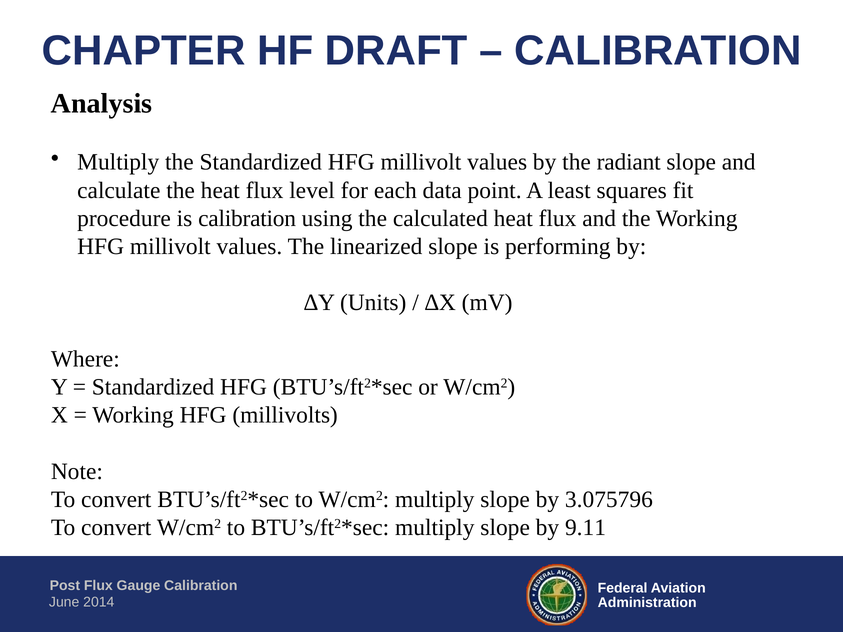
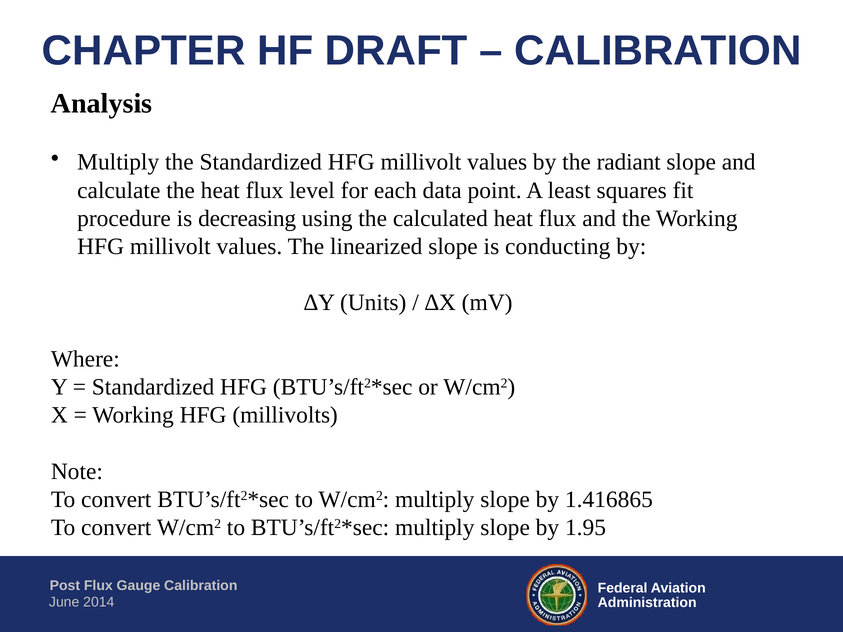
is calibration: calibration -> decreasing
performing: performing -> conducting
3.075796: 3.075796 -> 1.416865
9.11: 9.11 -> 1.95
